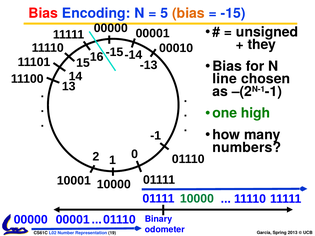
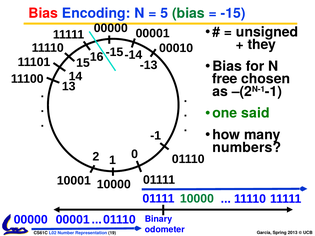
bias at (188, 13) colour: orange -> green
line: line -> free
high: high -> said
